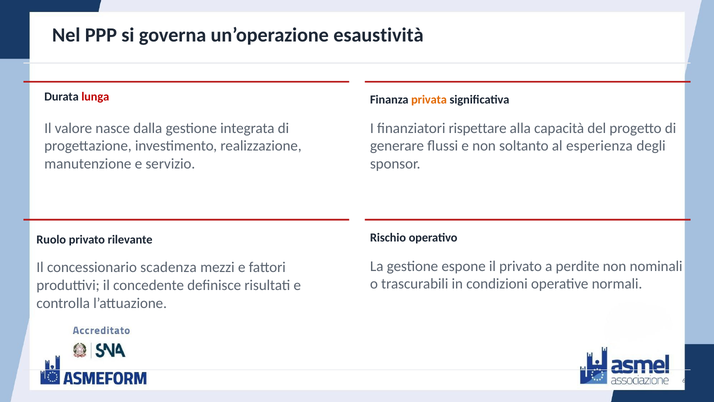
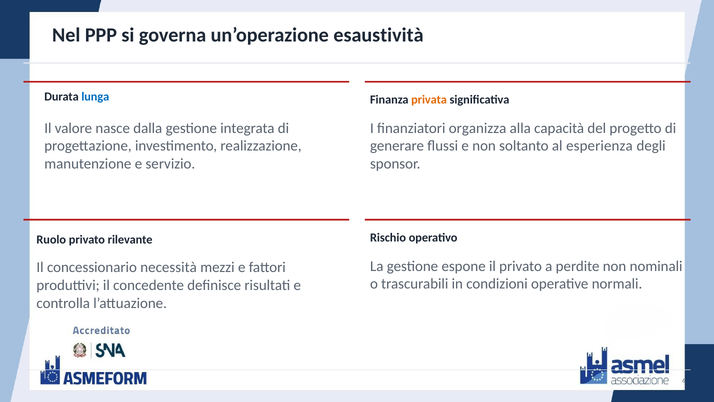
lunga colour: red -> blue
rispettare: rispettare -> organizza
scadenza: scadenza -> necessità
